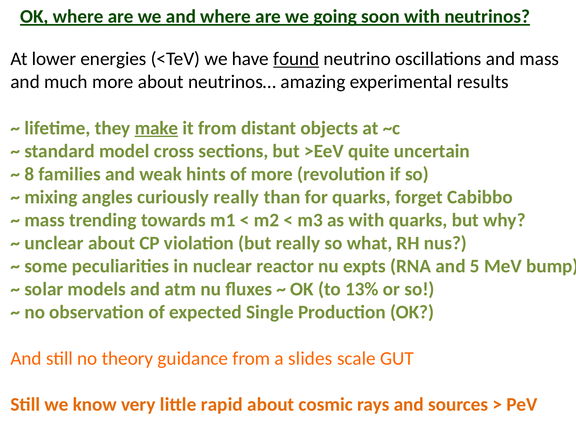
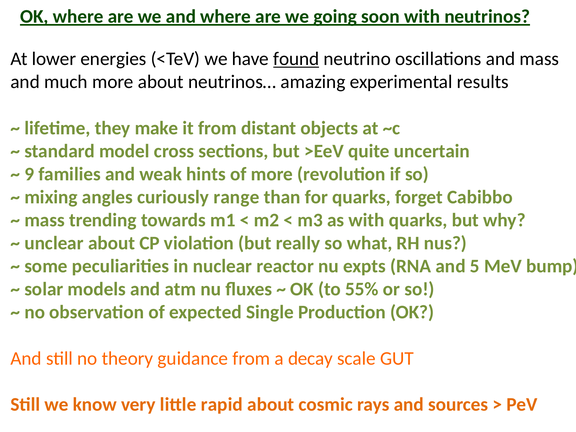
make underline: present -> none
8: 8 -> 9
curiously really: really -> range
13%: 13% -> 55%
slides: slides -> decay
